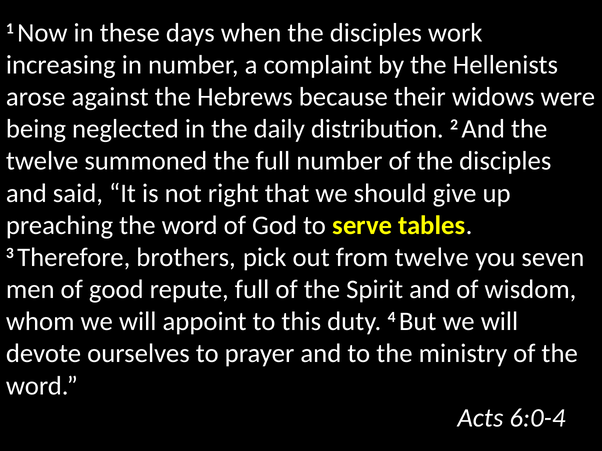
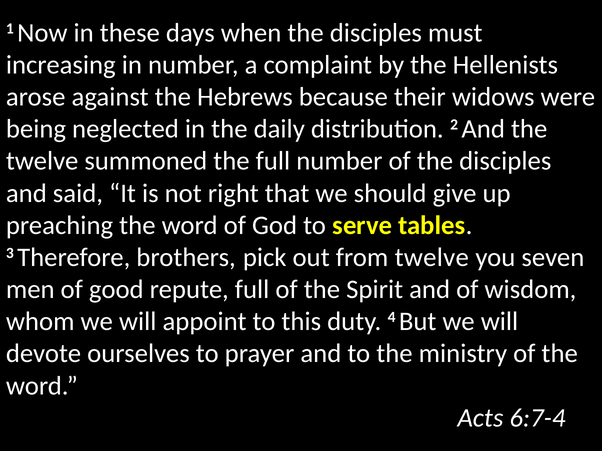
work: work -> must
6:0-4: 6:0-4 -> 6:7-4
